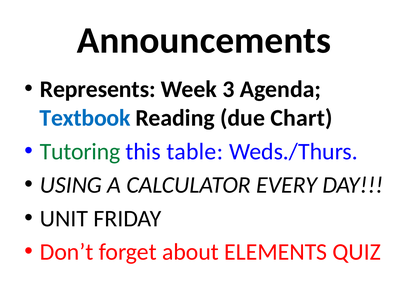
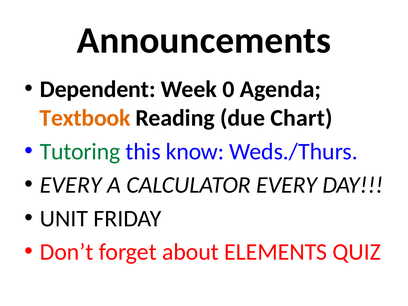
Represents: Represents -> Dependent
3: 3 -> 0
Textbook colour: blue -> orange
table: table -> know
USING at (71, 185): USING -> EVERY
